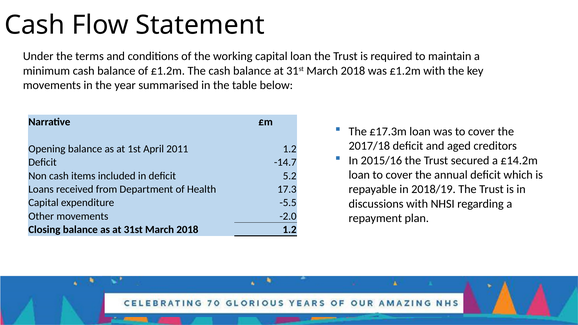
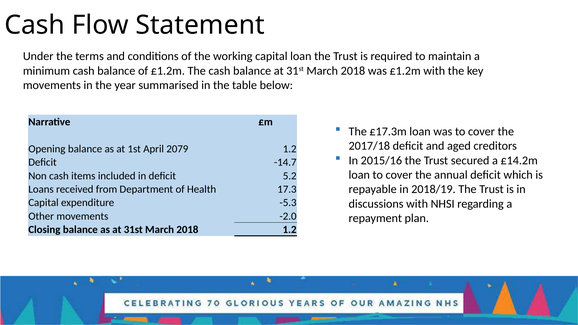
2011: 2011 -> 2079
-5.5: -5.5 -> -5.3
